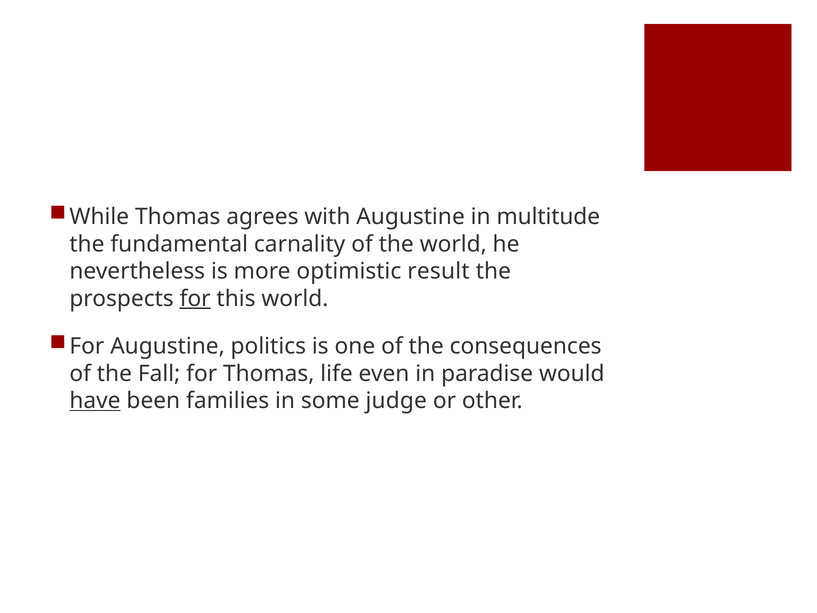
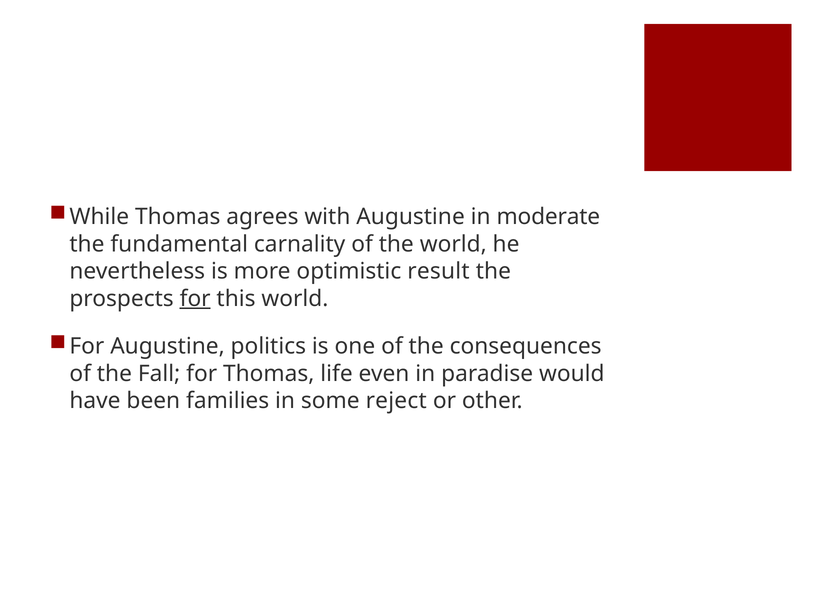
multitude: multitude -> moderate
have underline: present -> none
judge: judge -> reject
